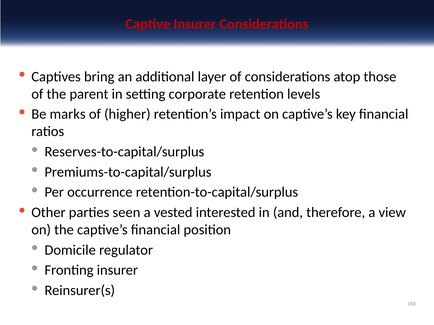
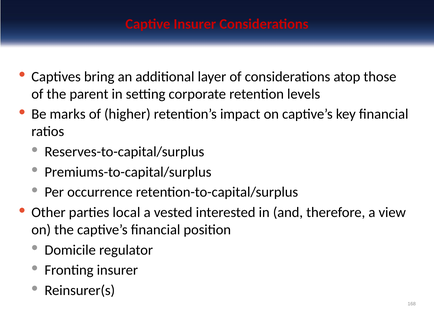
seen: seen -> local
